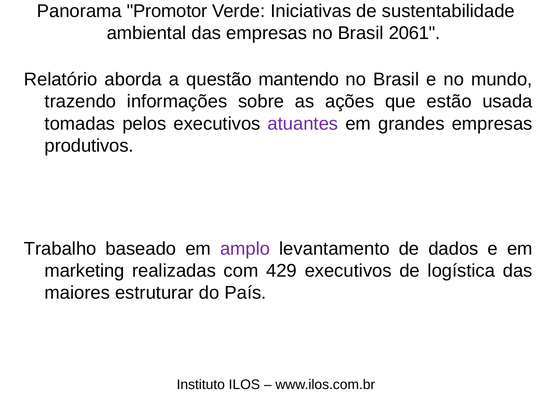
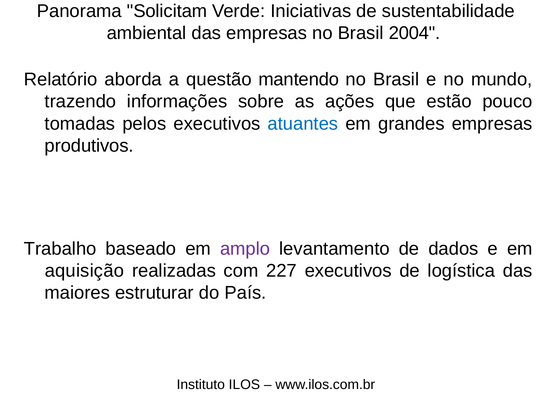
Promotor: Promotor -> Solicitam
2061: 2061 -> 2004
usada: usada -> pouco
atuantes colour: purple -> blue
marketing: marketing -> aquisição
429: 429 -> 227
